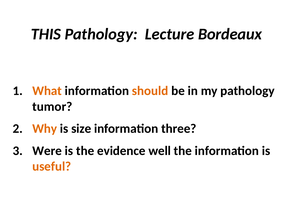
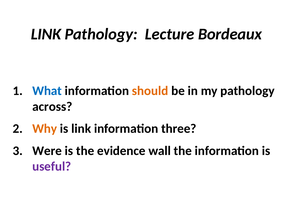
THIS at (46, 34): THIS -> LINK
What colour: orange -> blue
tumor: tumor -> across
is size: size -> link
well: well -> wall
useful colour: orange -> purple
